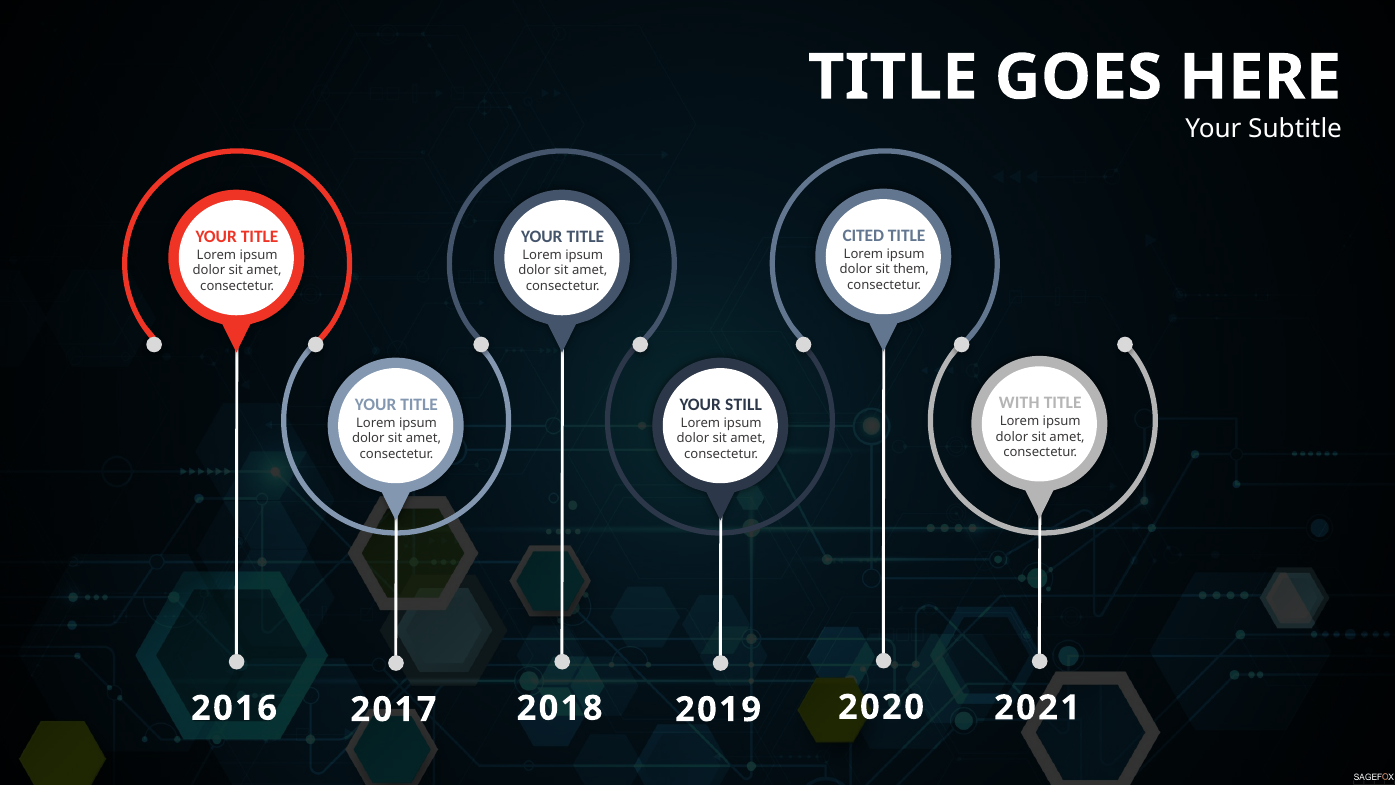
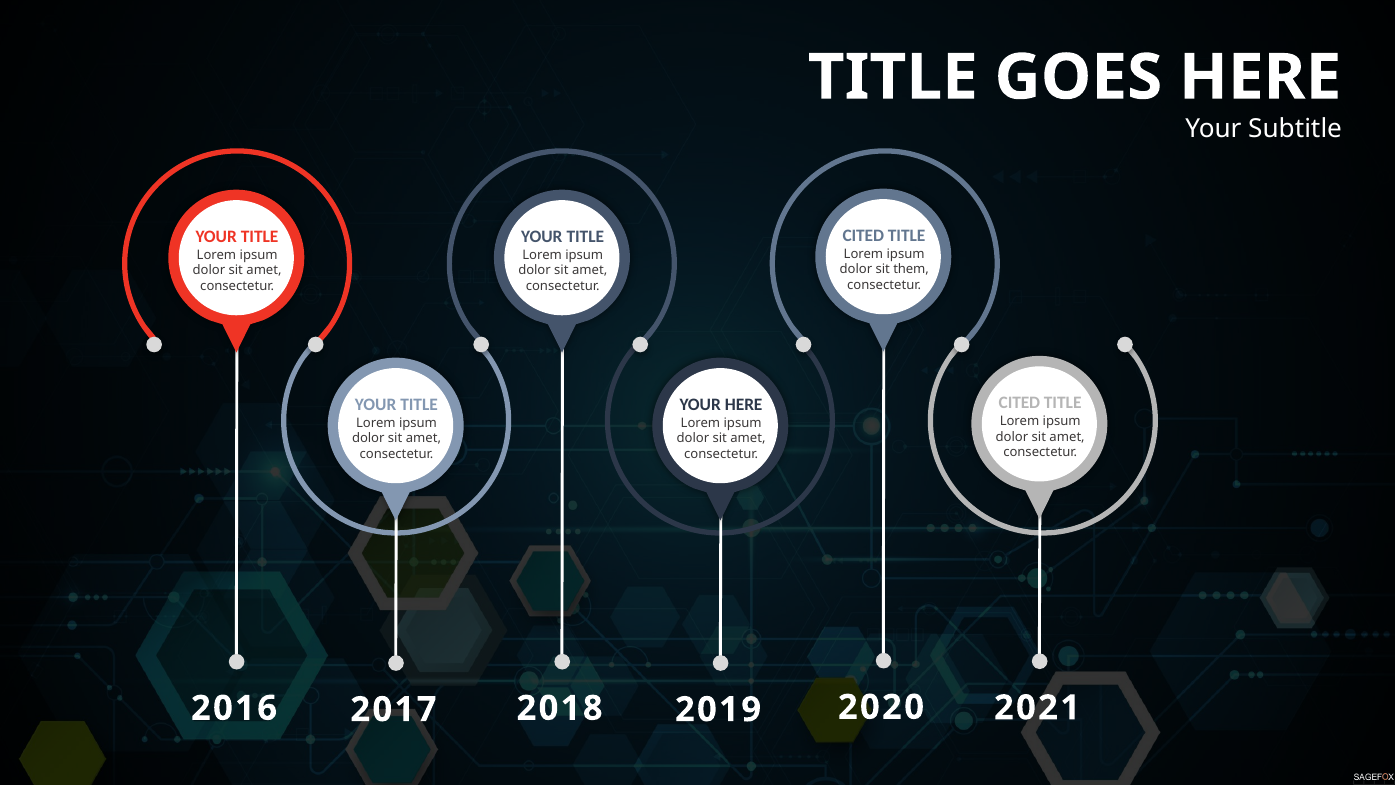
WITH at (1019, 403): WITH -> CITED
YOUR STILL: STILL -> HERE
